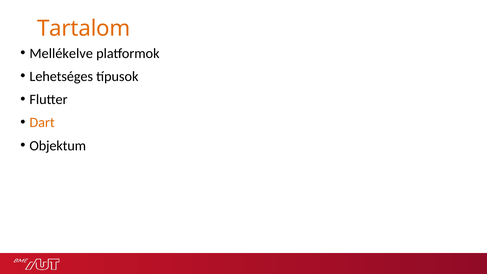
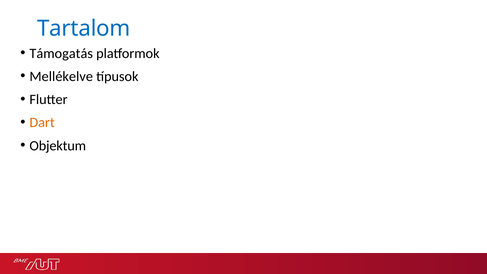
Tartalom colour: orange -> blue
Mellékelve: Mellékelve -> Támogatás
Lehetséges: Lehetséges -> Mellékelve
